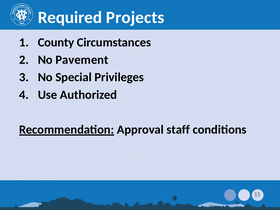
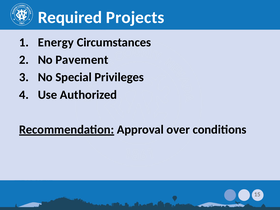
County: County -> Energy
staff: staff -> over
